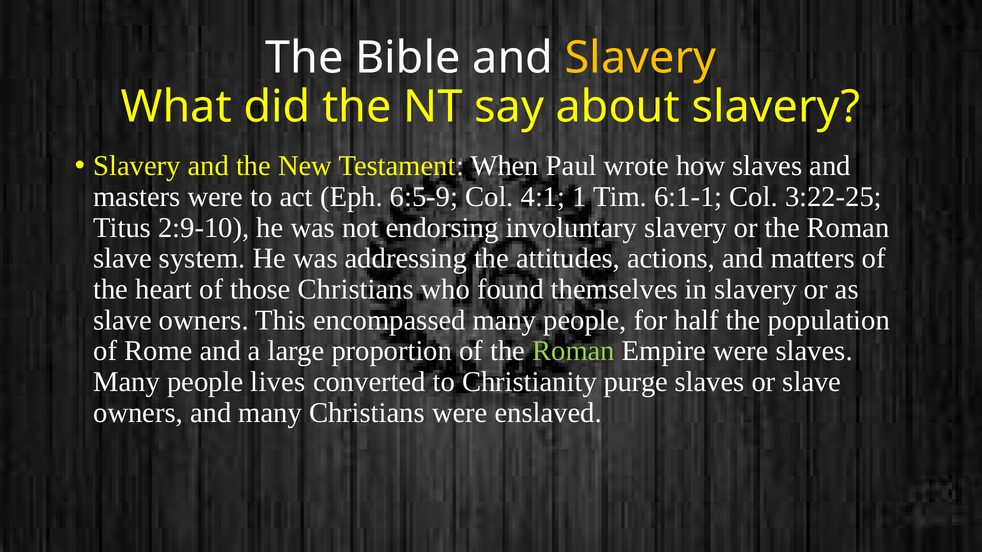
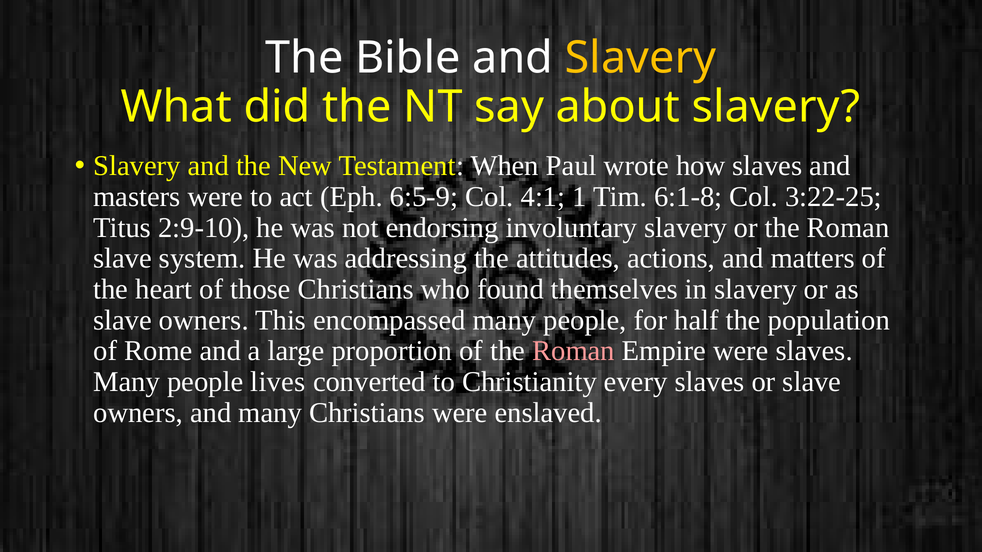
6:1-1: 6:1-1 -> 6:1-8
Roman at (573, 351) colour: light green -> pink
purge: purge -> every
